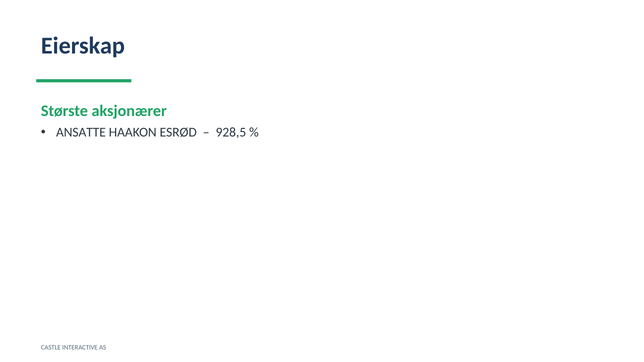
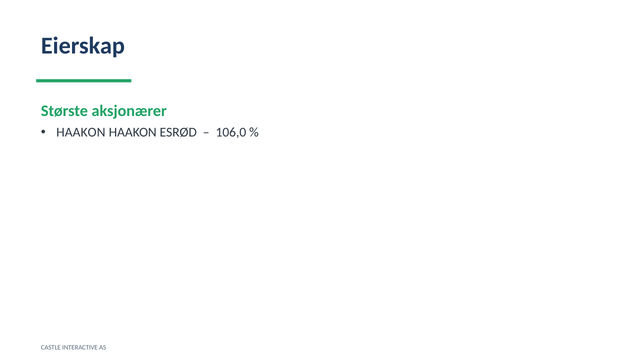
ANSATTE at (81, 132): ANSATTE -> HAAKON
928,5: 928,5 -> 106,0
